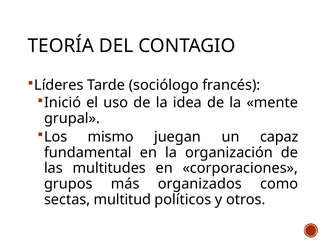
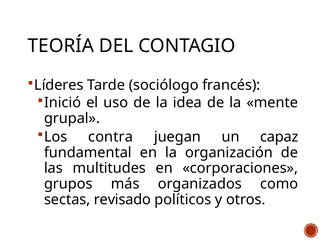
mismo: mismo -> contra
multitud: multitud -> revisado
